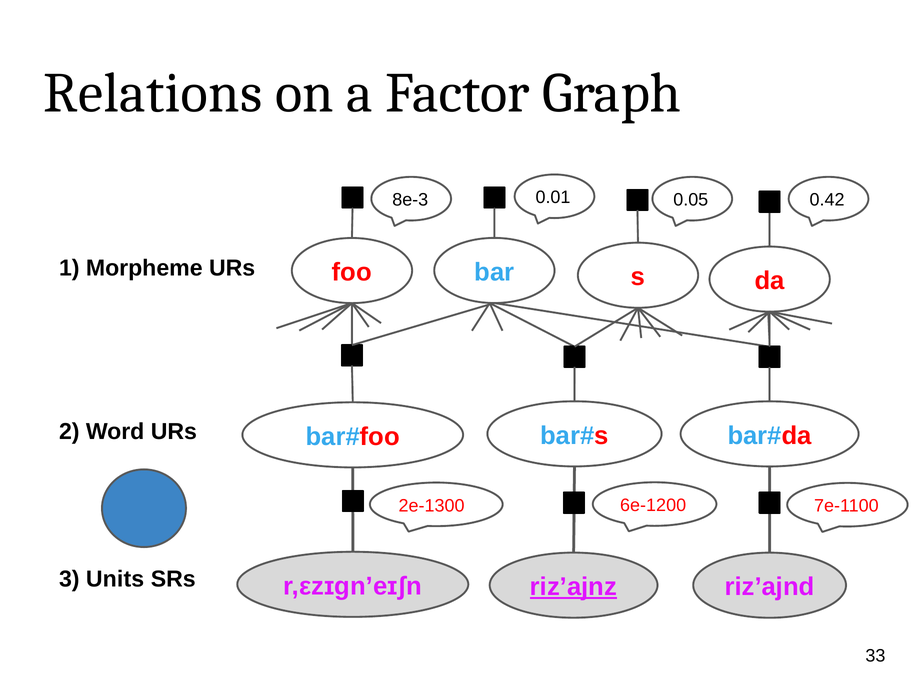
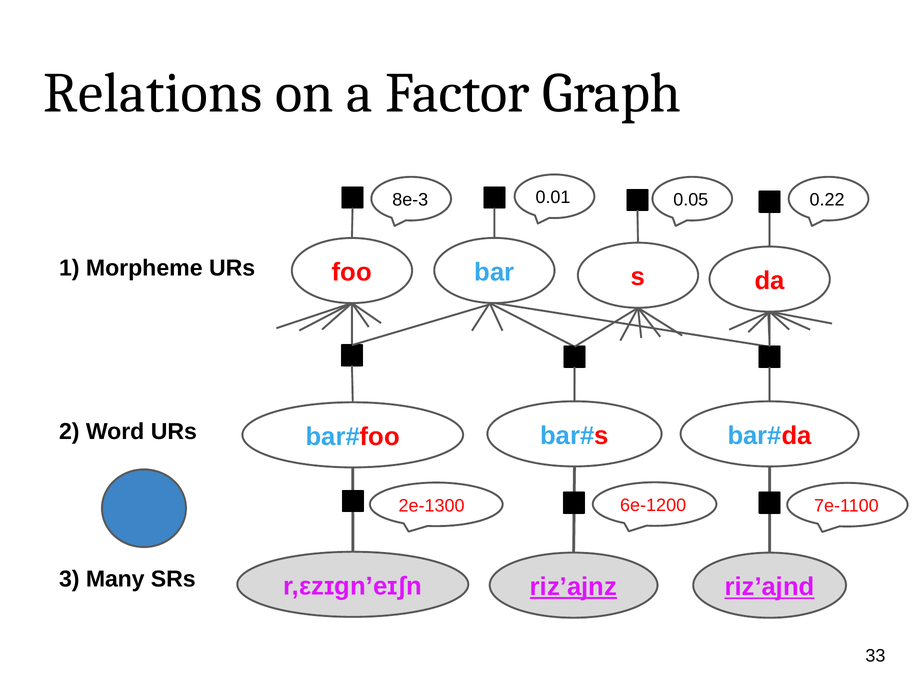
0.42: 0.42 -> 0.22
Units: Units -> Many
riz’ajnd underline: none -> present
